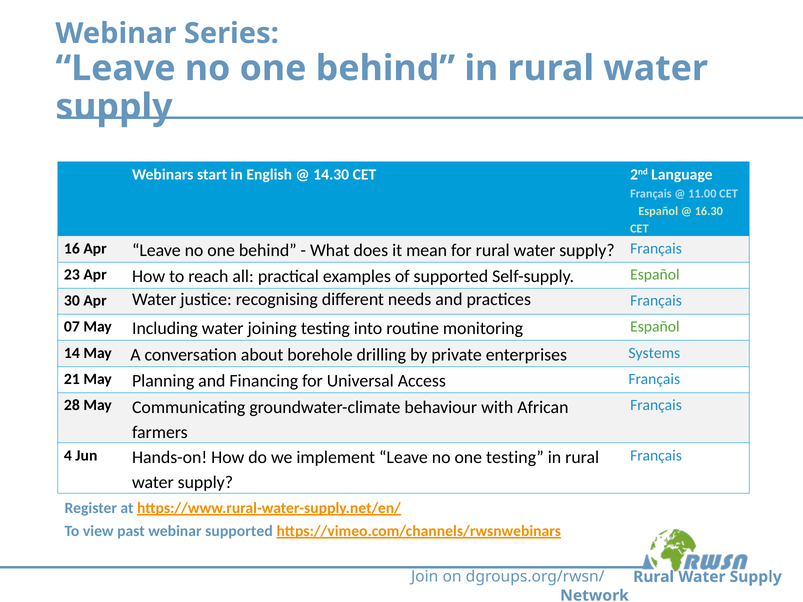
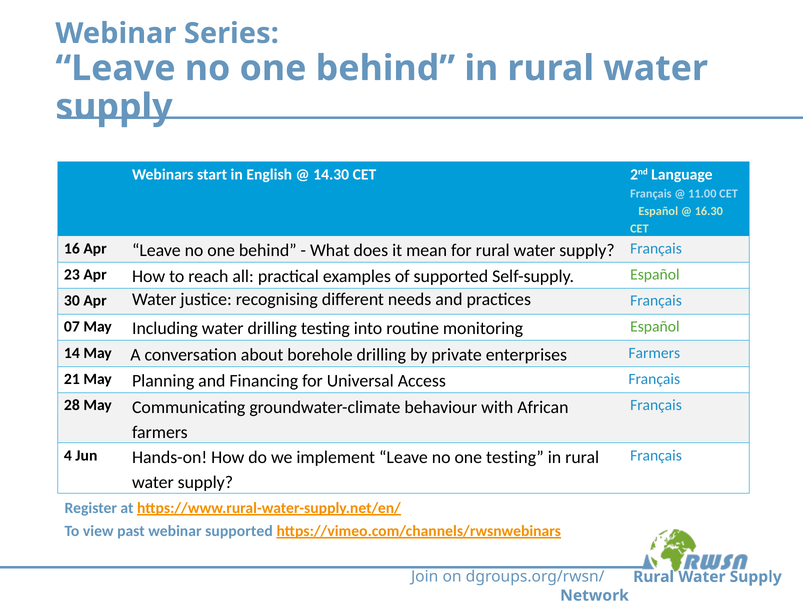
water joining: joining -> drilling
enterprises Systems: Systems -> Farmers
